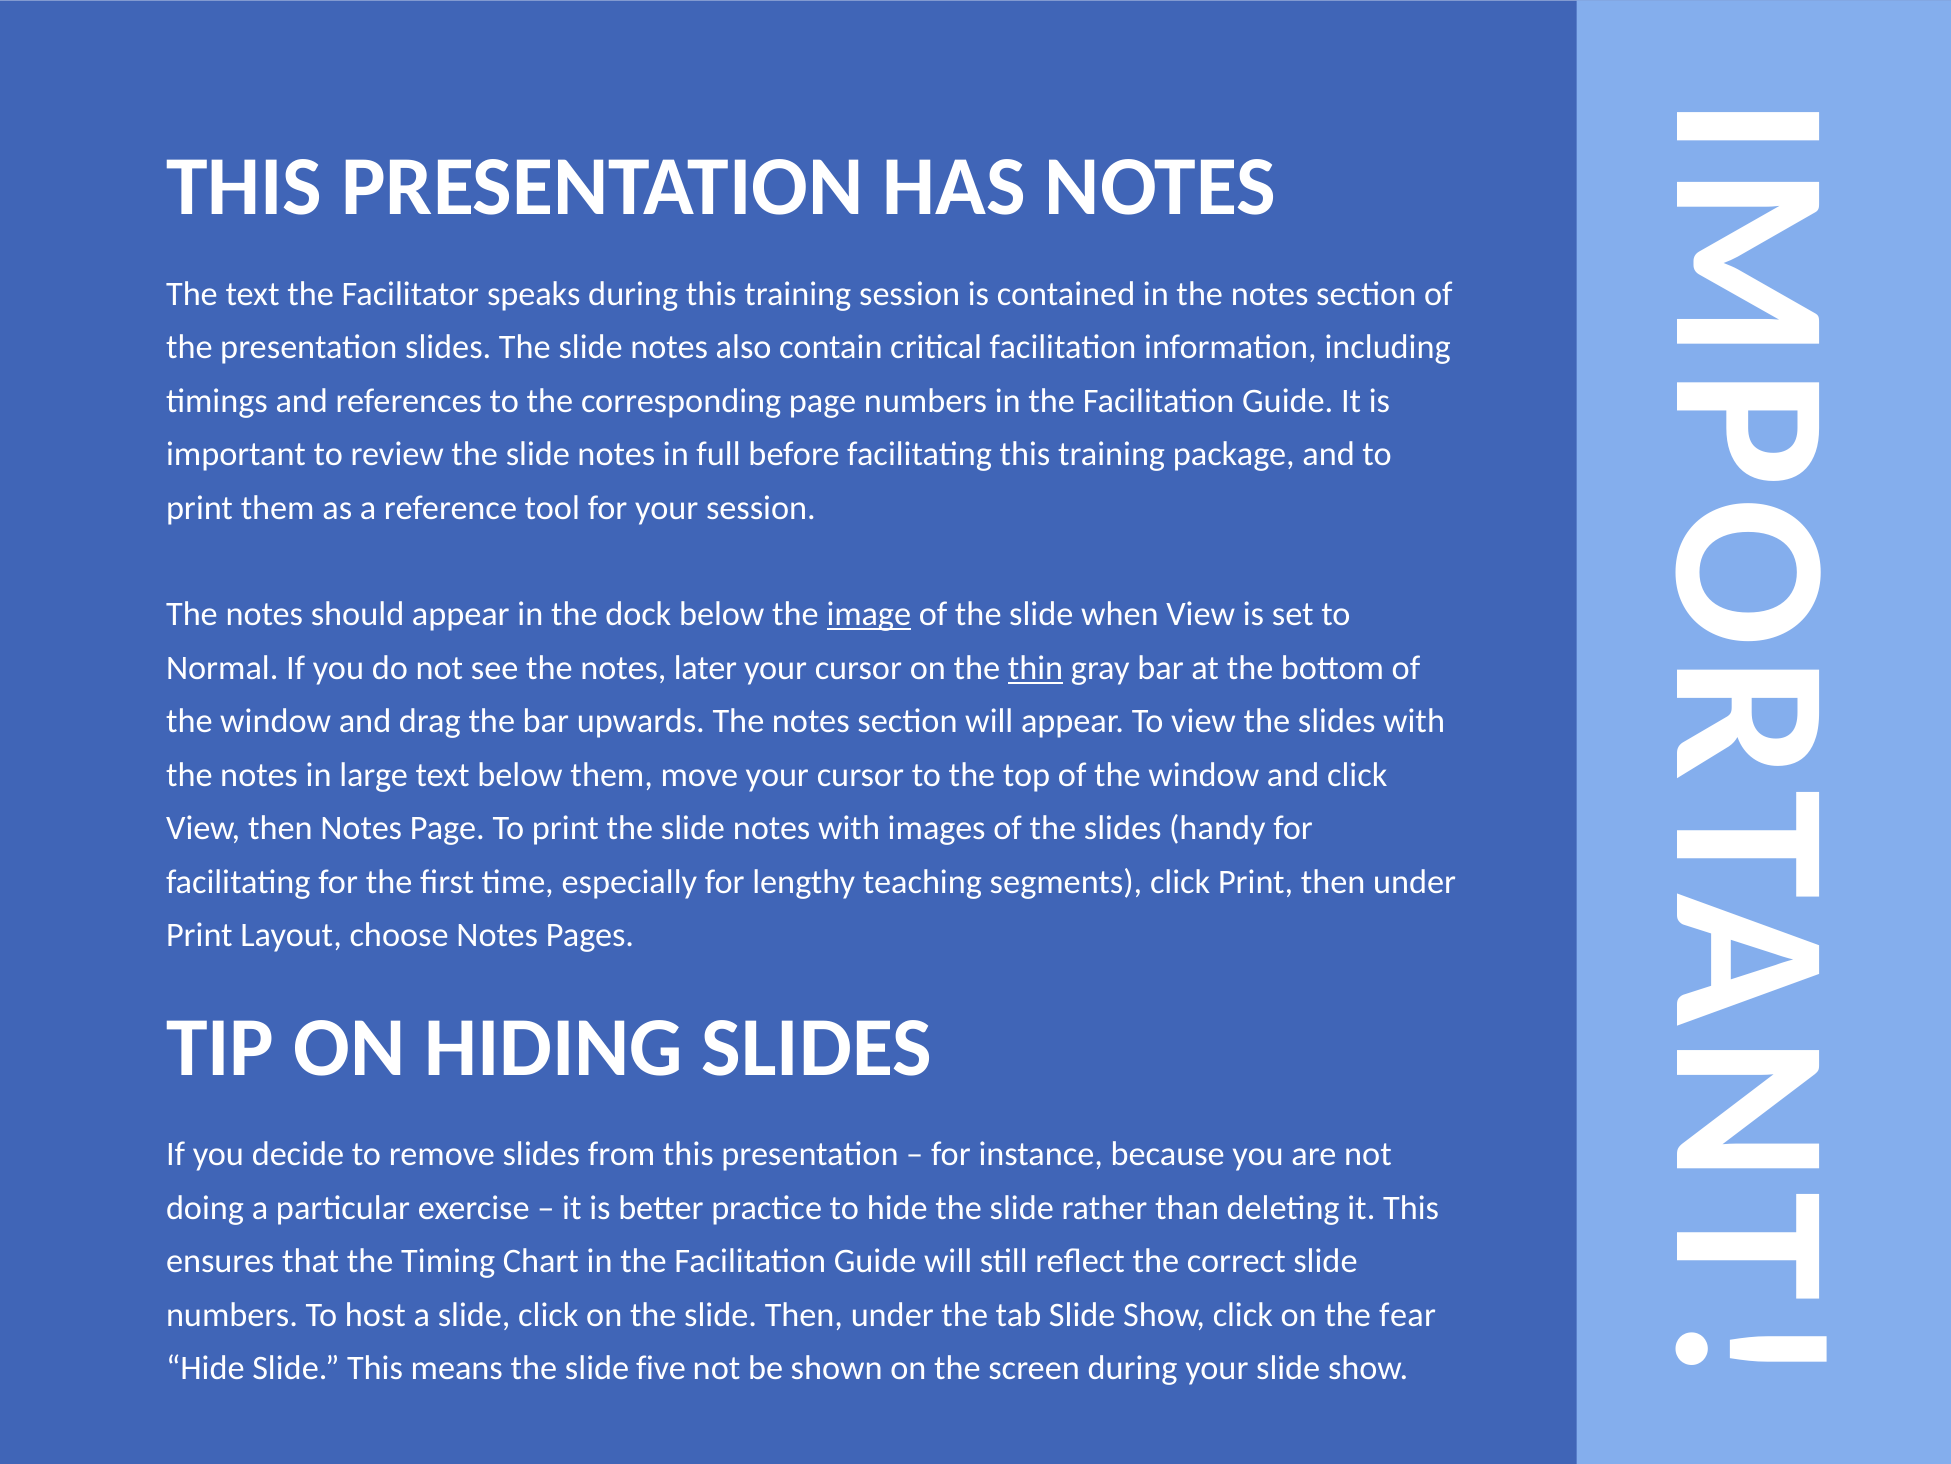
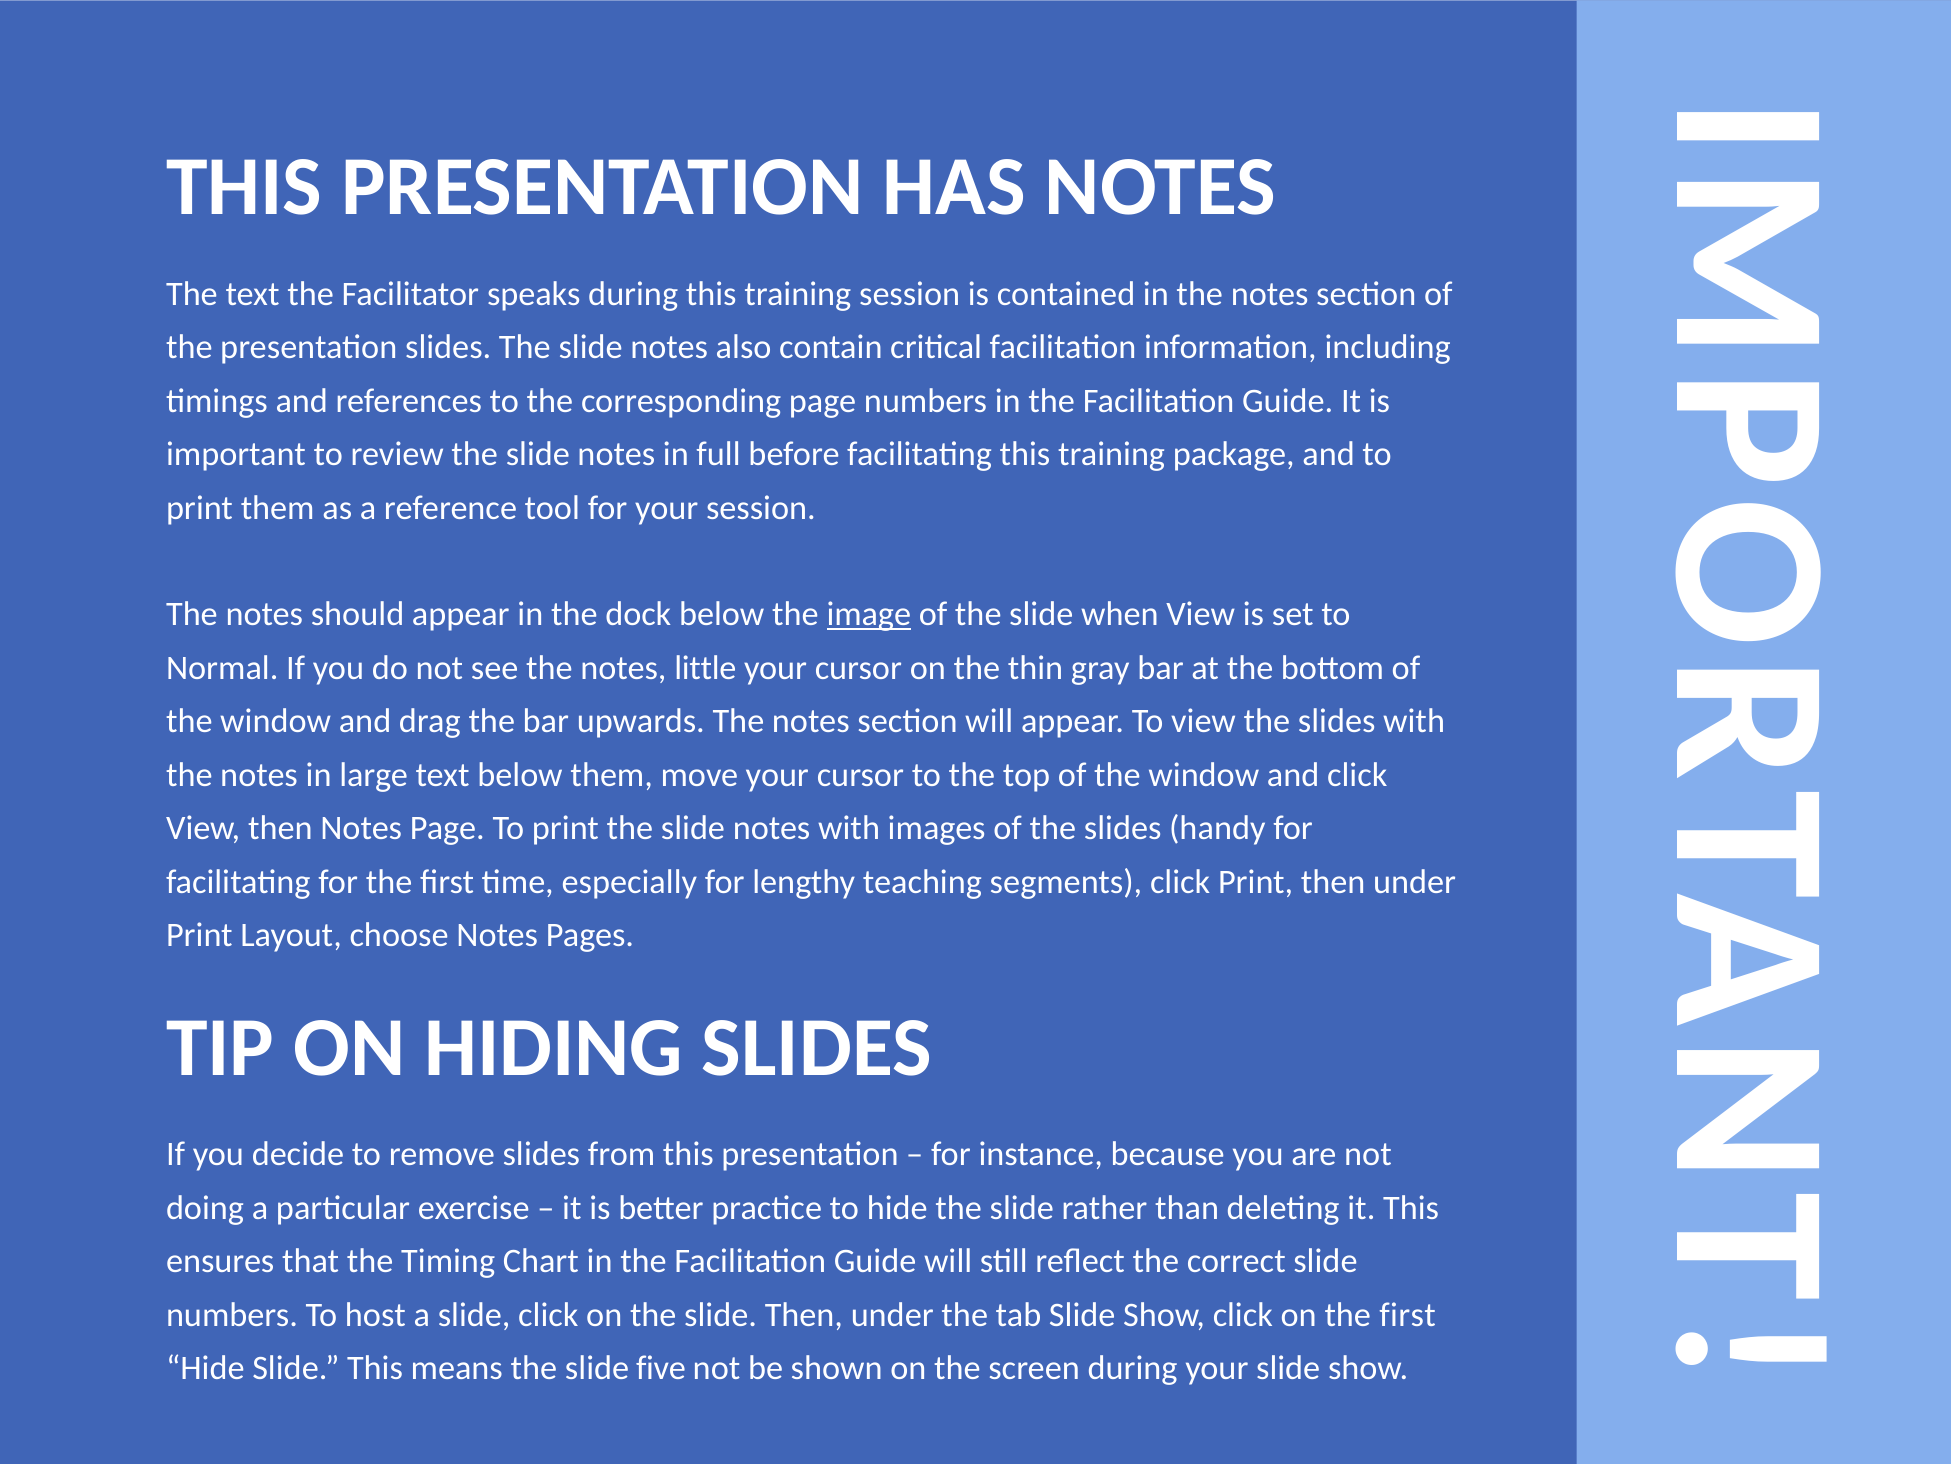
later: later -> little
thin underline: present -> none
on the fear: fear -> first
